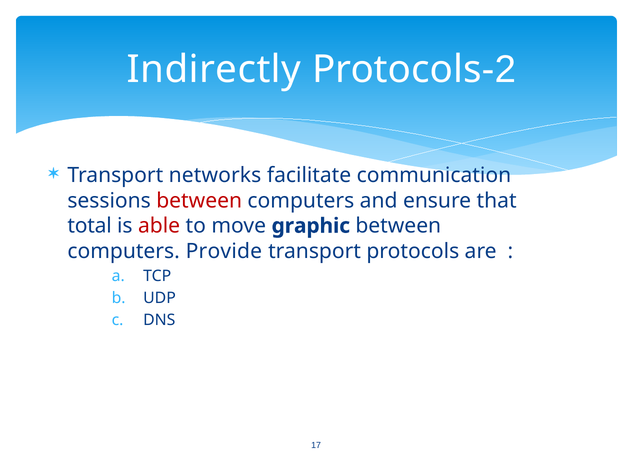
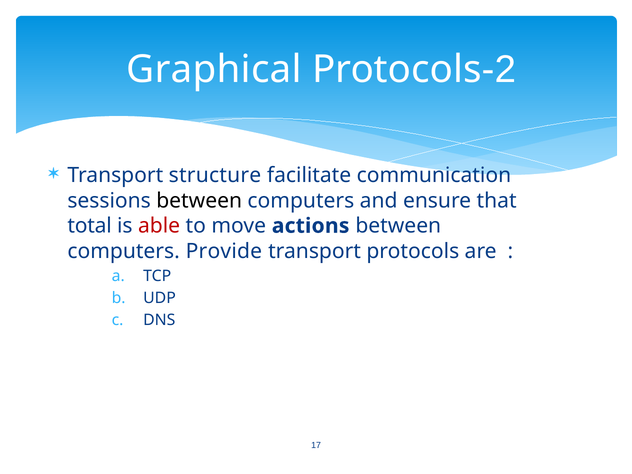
Indirectly: Indirectly -> Graphical
networks: networks -> structure
between at (199, 201) colour: red -> black
graphic: graphic -> actions
